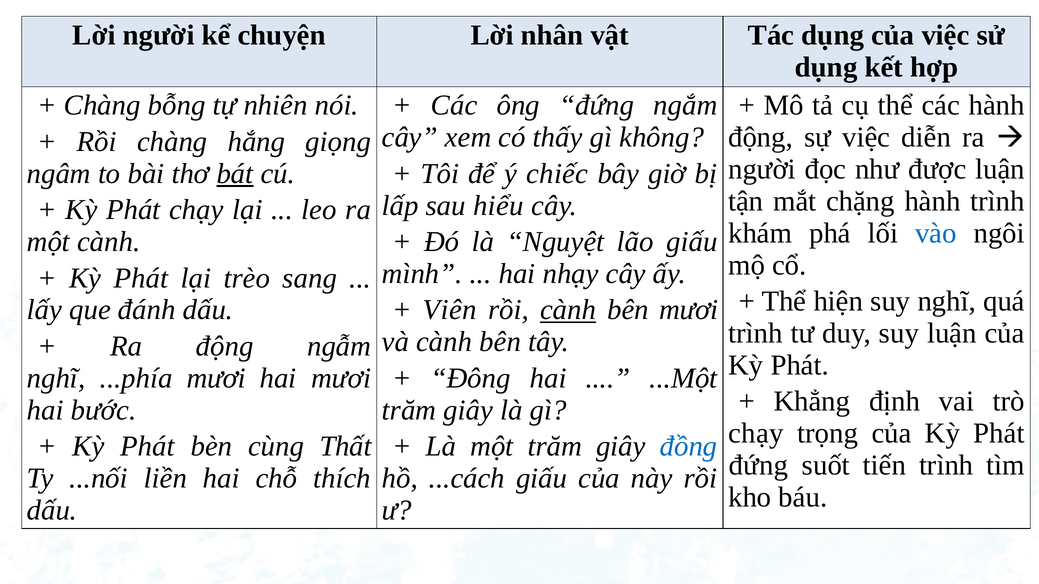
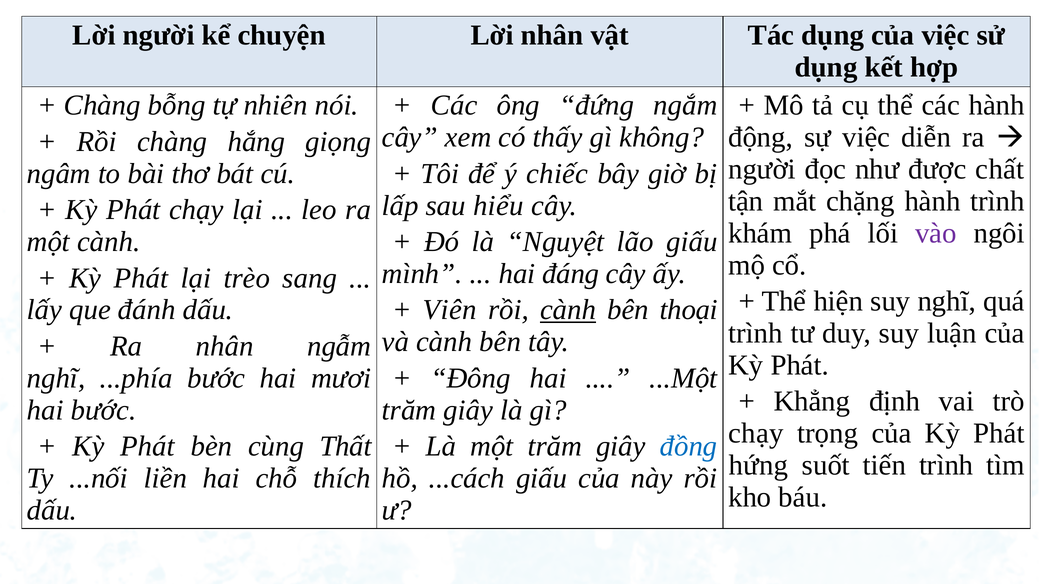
được luận: luận -> chất
bát underline: present -> none
vào colour: blue -> purple
nhạy: nhạy -> đáng
bên mươi: mươi -> thoại
Ra động: động -> nhân
...phía mươi: mươi -> bước
đứng at (758, 466): đứng -> hứng
